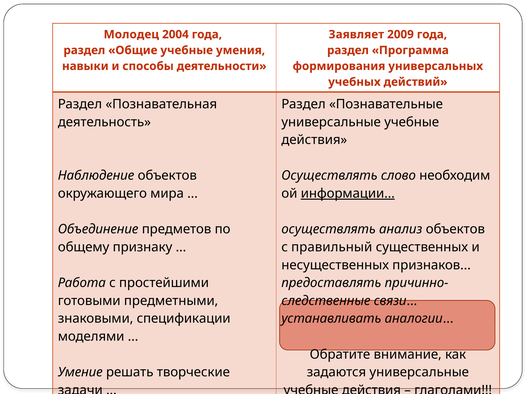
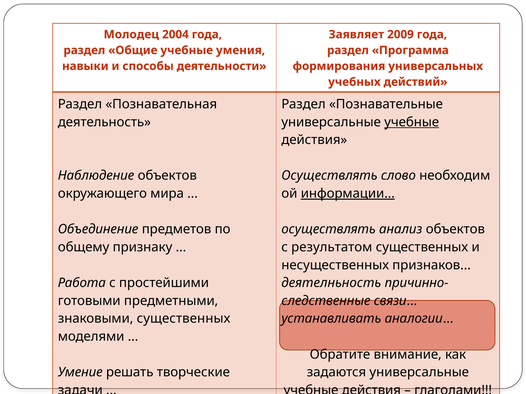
учебные at (412, 122) underline: none -> present
правильный: правильный -> результатом
предоставлять: предоставлять -> деятелньность
знаковыми спецификации: спецификации -> существенных
